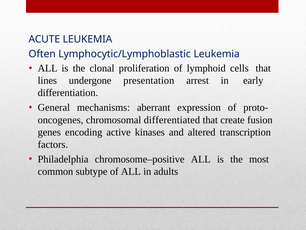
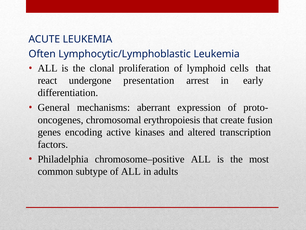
lines: lines -> react
differentiated: differentiated -> erythropoiesis
